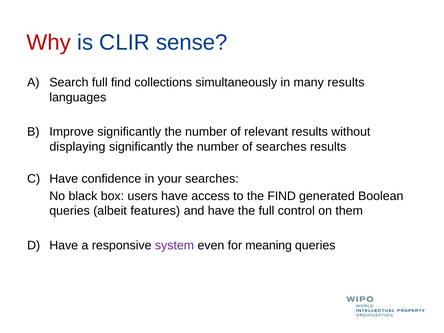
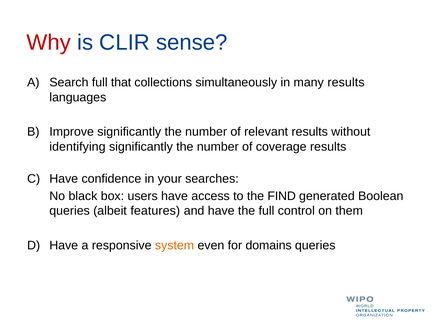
full find: find -> that
displaying: displaying -> identifying
of searches: searches -> coverage
system colour: purple -> orange
meaning: meaning -> domains
